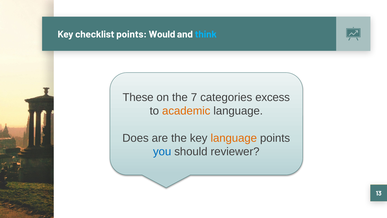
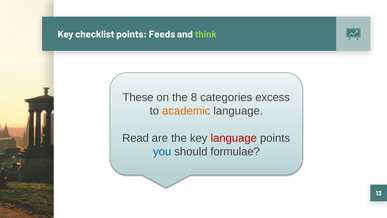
Would: Would -> Feeds
think colour: light blue -> light green
7: 7 -> 8
Does: Does -> Read
language at (234, 138) colour: orange -> red
reviewer: reviewer -> formulae
